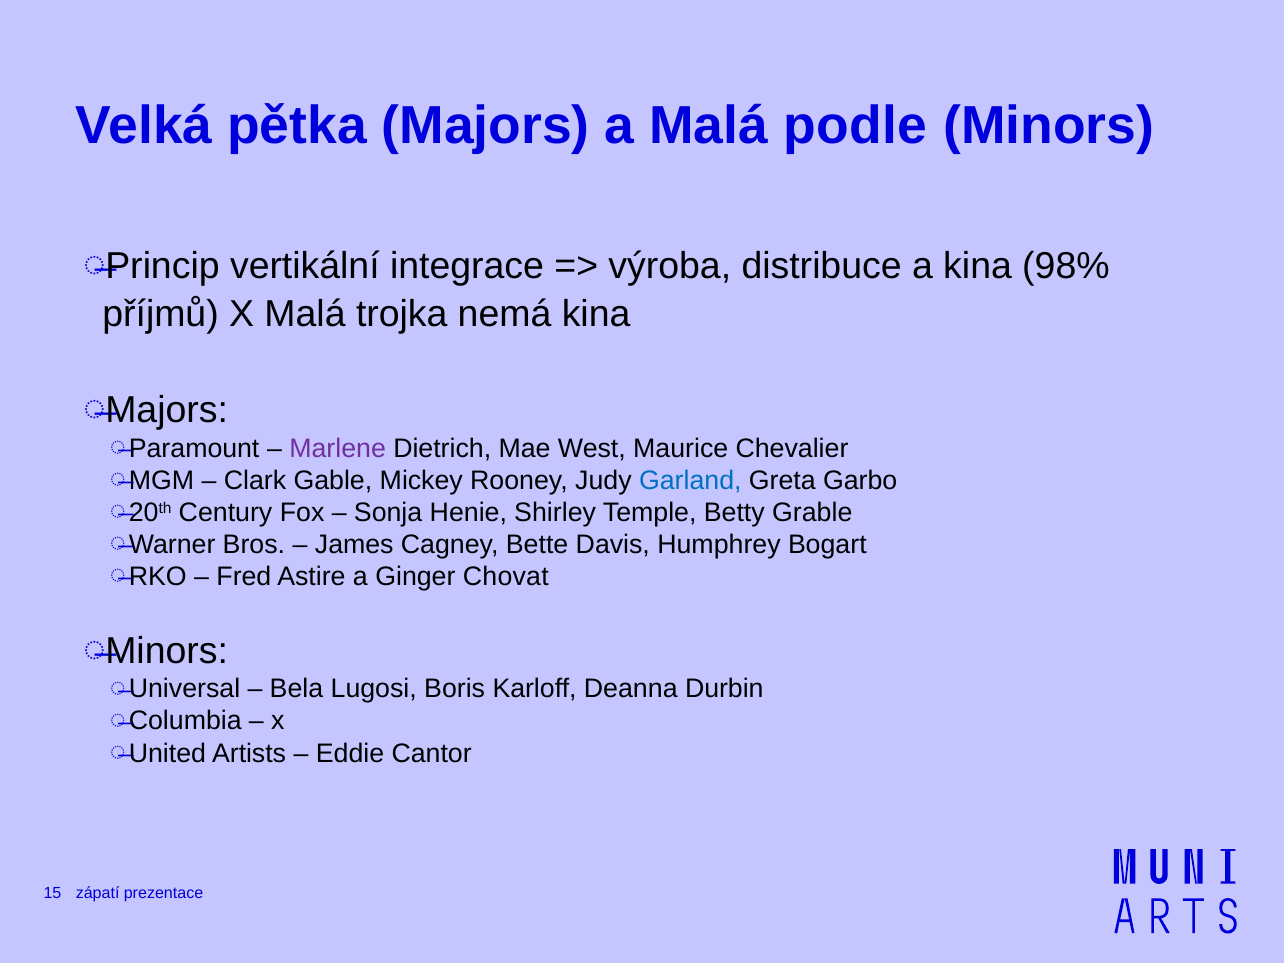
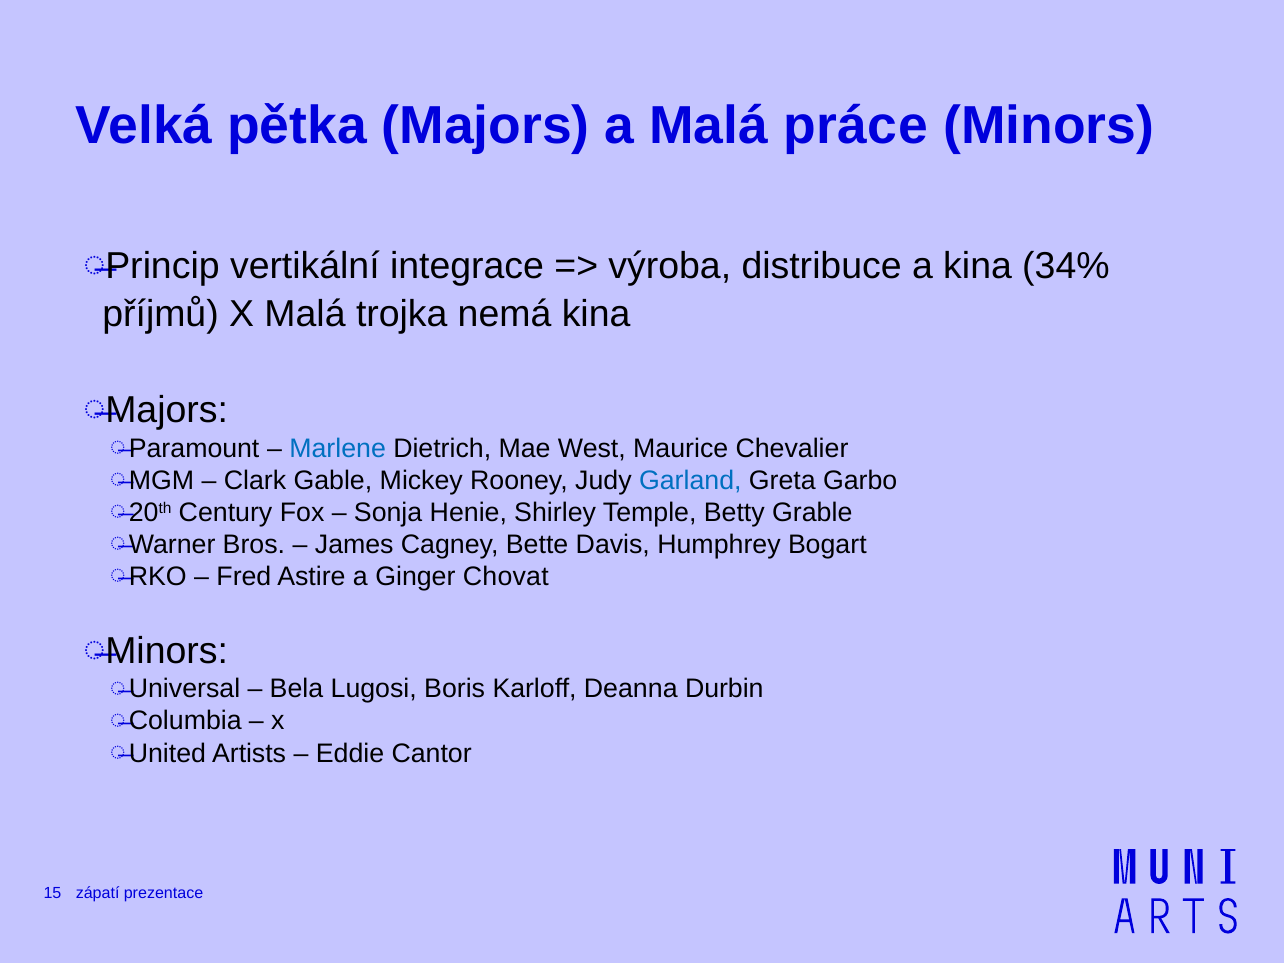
podle: podle -> práce
98%: 98% -> 34%
Marlene colour: purple -> blue
